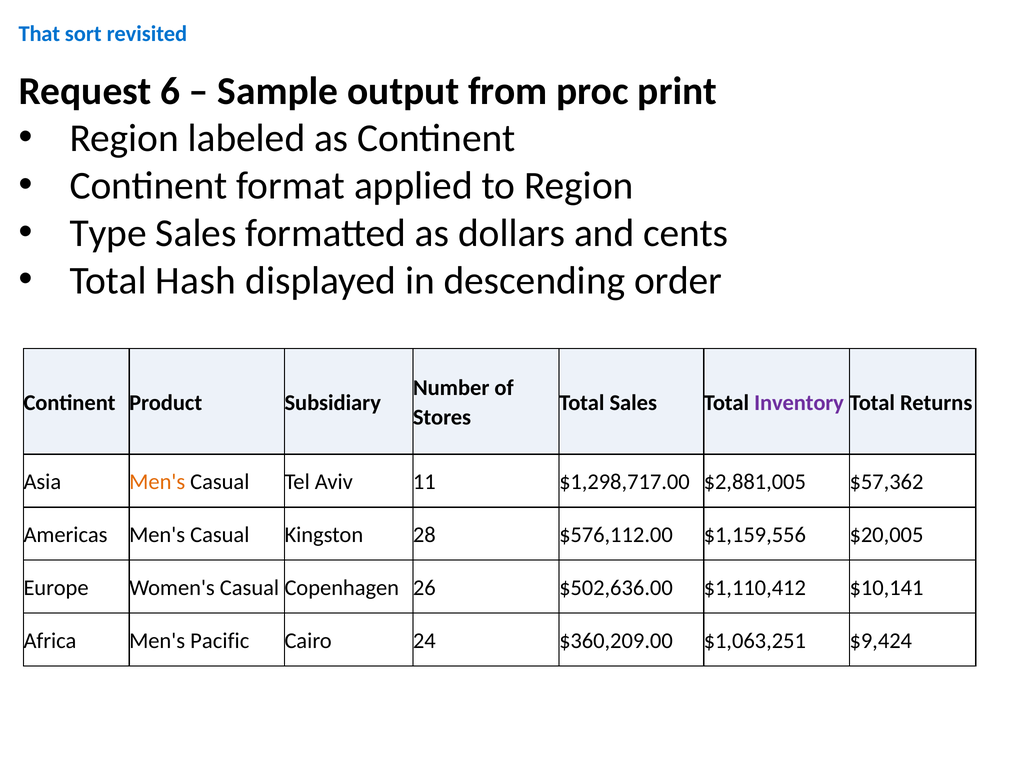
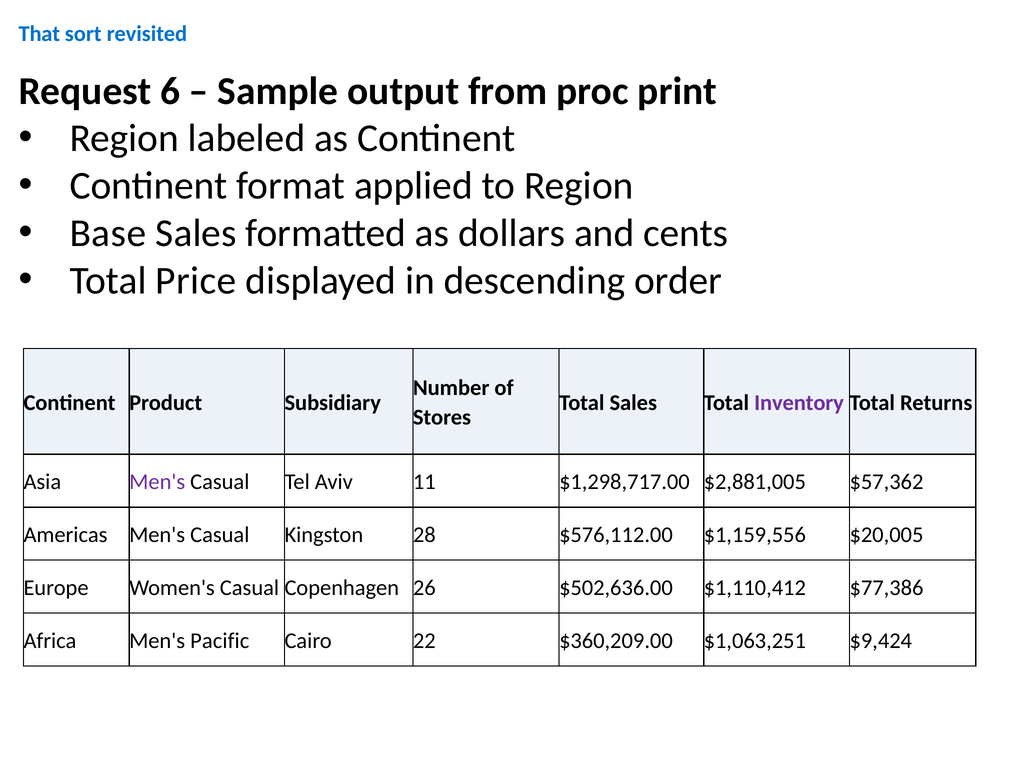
Type: Type -> Base
Hash: Hash -> Price
Men's at (157, 482) colour: orange -> purple
$10,141: $10,141 -> $77,386
24: 24 -> 22
